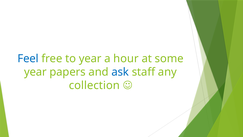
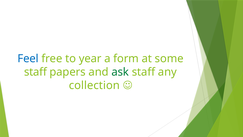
hour: hour -> form
year at (35, 72): year -> staff
ask colour: blue -> green
